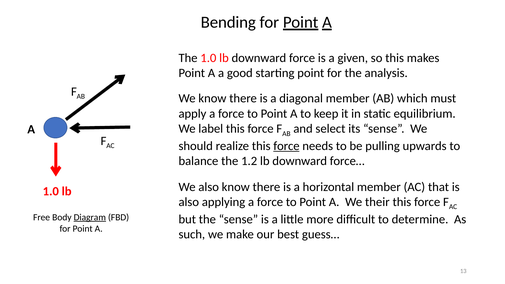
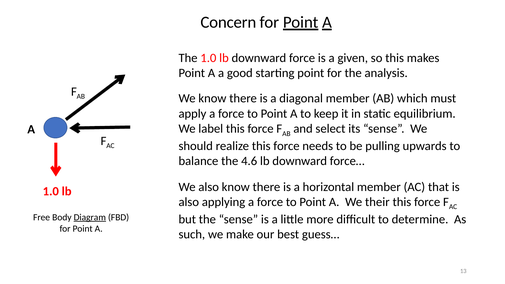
Bending: Bending -> Concern
force at (286, 146) underline: present -> none
1.2: 1.2 -> 4.6
